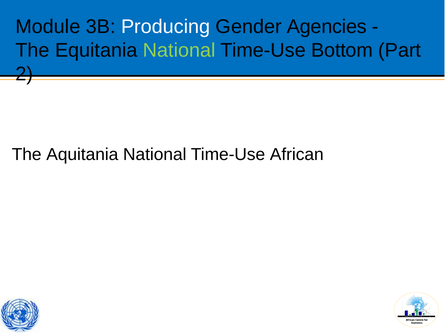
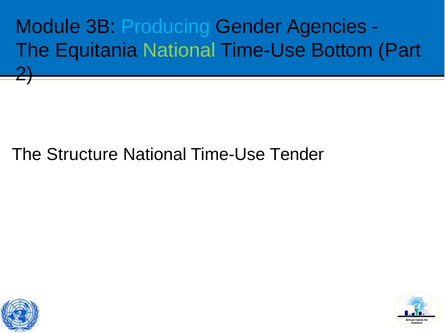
Producing colour: white -> light blue
Aquitania: Aquitania -> Structure
Time-Use African: African -> Tender
